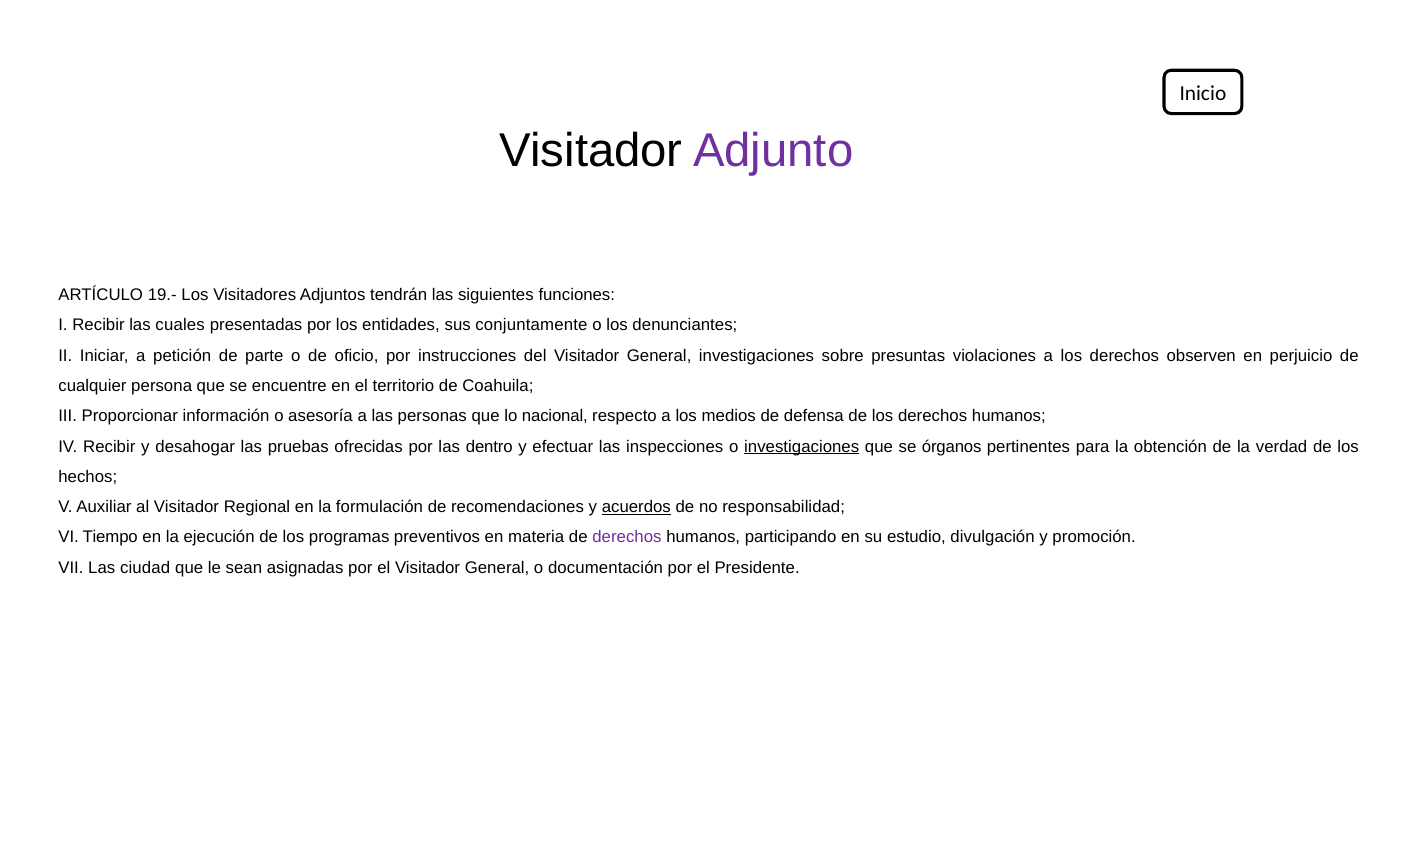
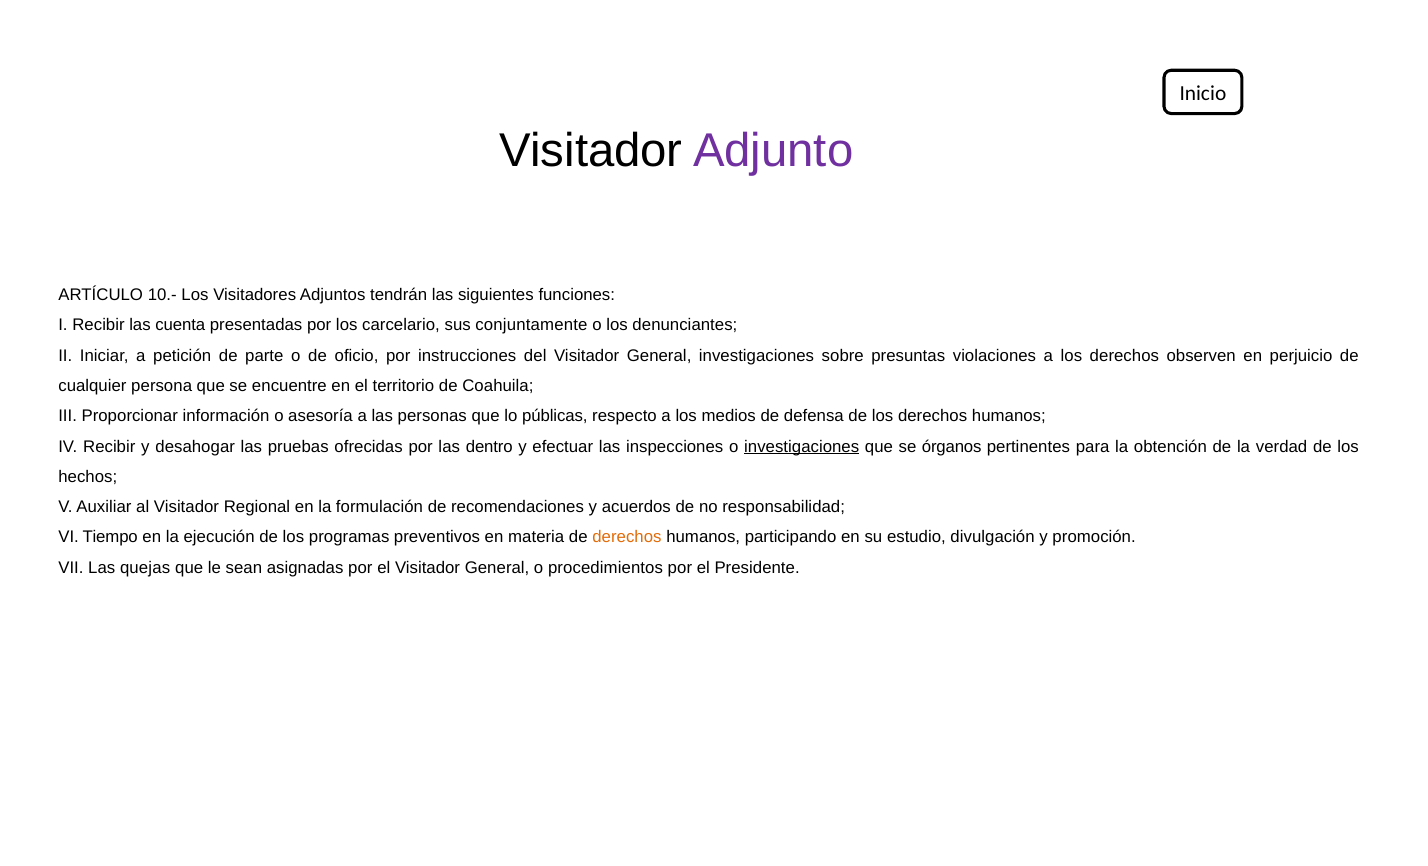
19.-: 19.- -> 10.-
cuales: cuales -> cuenta
entidades: entidades -> carcelario
nacional: nacional -> públicas
acuerdos underline: present -> none
derechos at (627, 537) colour: purple -> orange
ciudad: ciudad -> quejas
documentación: documentación -> procedimientos
